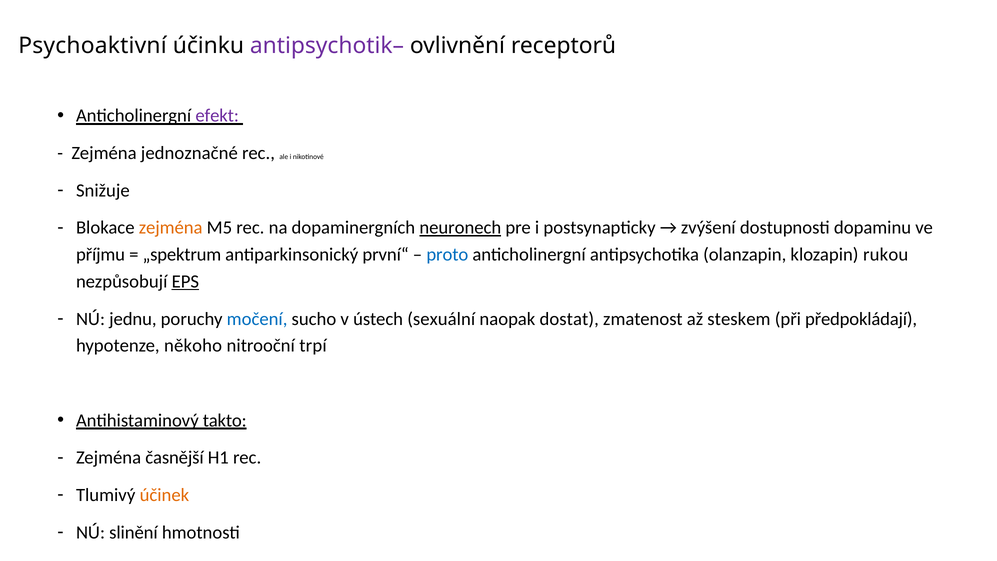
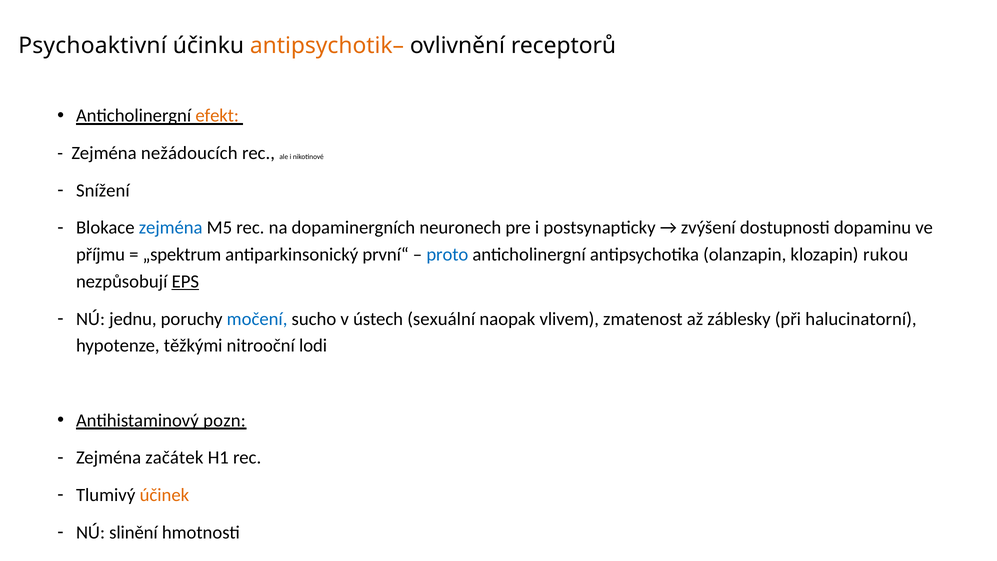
antipsychotik– colour: purple -> orange
efekt colour: purple -> orange
jednoznačné: jednoznačné -> nežádoucích
Snižuje: Snižuje -> Snížení
zejména at (171, 228) colour: orange -> blue
neuronech underline: present -> none
dostat: dostat -> vlivem
steskem: steskem -> záblesky
předpokládají: předpokládají -> halucinatorní
někoho: někoho -> těžkými
trpí: trpí -> lodi
takto: takto -> pozn
časnější: časnější -> začátek
